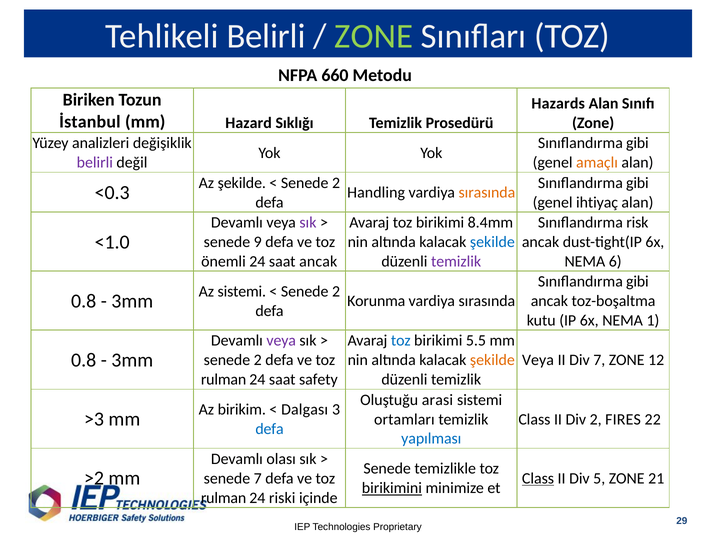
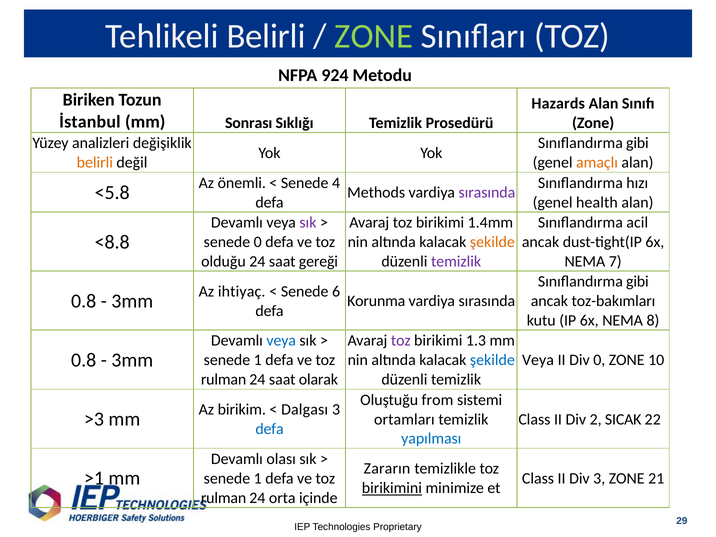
660: 660 -> 924
Hazard: Hazard -> Sonrası
belirli at (95, 163) colour: purple -> orange
Az şekilde: şekilde -> önemli
2 at (336, 183): 2 -> 4
gibi at (637, 183): gibi -> hızı
<0.3: <0.3 -> <5.8
Handling: Handling -> Methods
sırasında at (487, 193) colour: orange -> purple
ihtiyaç: ihtiyaç -> health
8.4mm: 8.4mm -> 1.4mm
risk: risk -> acil
<1.0: <1.0 -> <8.8
senede 9: 9 -> 0
şekilde at (492, 242) colour: blue -> orange
önemli: önemli -> olduğu
saat ancak: ancak -> gereği
6: 6 -> 7
Az sistemi: sistemi -> ihtiyaç
2 at (336, 291): 2 -> 6
toz-boşaltma: toz-boşaltma -> toz-bakımları
1: 1 -> 8
veya at (281, 341) colour: purple -> blue
toz at (401, 341) colour: blue -> purple
5.5: 5.5 -> 1.3
2 at (258, 360): 2 -> 1
şekilde at (492, 360) colour: orange -> blue
Div 7: 7 -> 0
12: 12 -> 10
safety: safety -> olarak
arasi: arasi -> from
FIRES: FIRES -> SICAK
Senede at (387, 469): Senede -> Zararın
>2: >2 -> >1
7 at (258, 478): 7 -> 1
Class at (538, 478) underline: present -> none
Div 5: 5 -> 3
riski: riski -> orta
